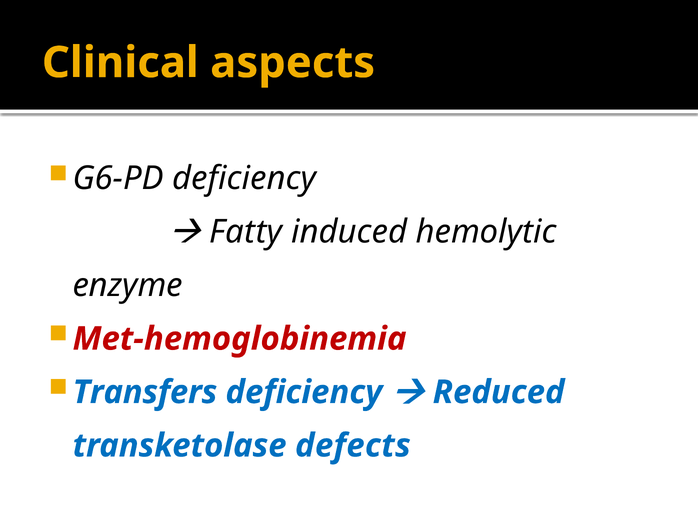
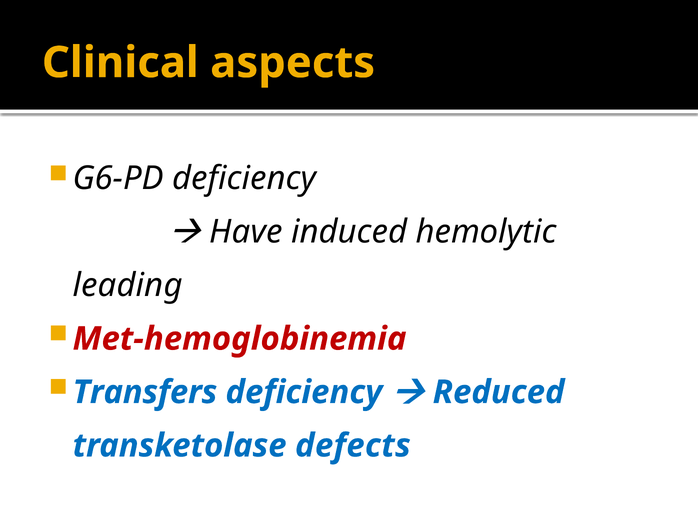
Fatty: Fatty -> Have
enzyme: enzyme -> leading
